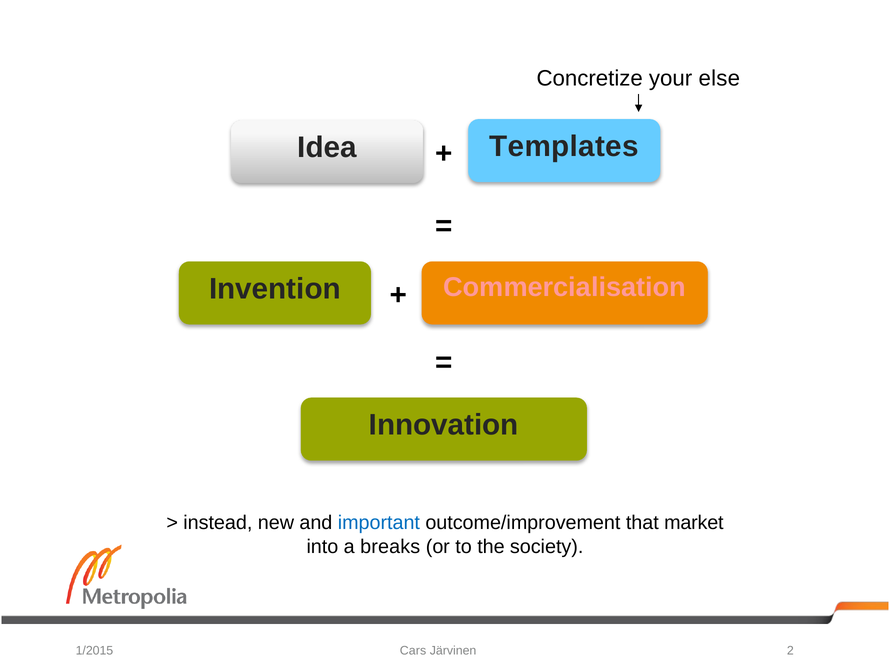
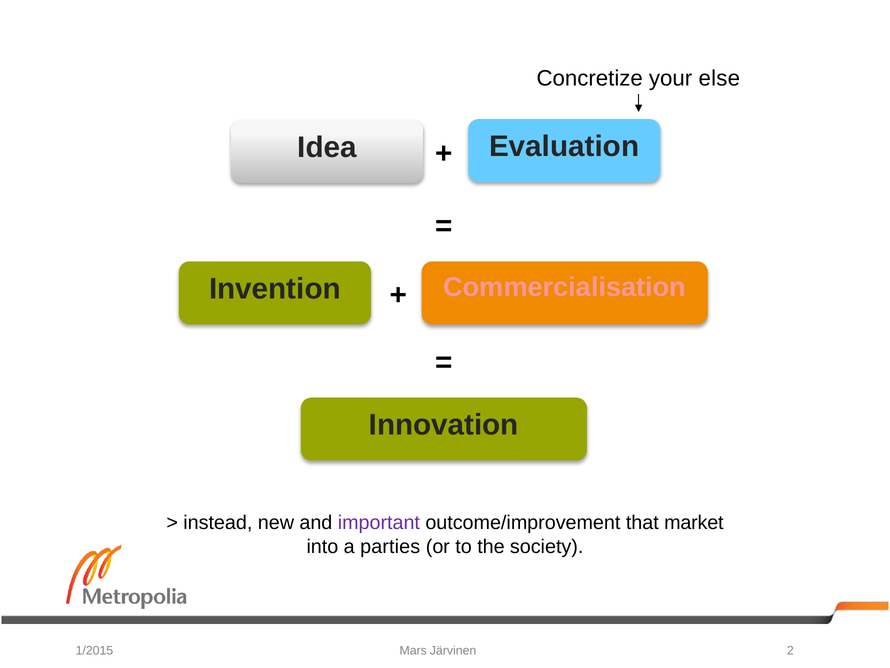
Templates: Templates -> Evaluation
important colour: blue -> purple
breaks: breaks -> parties
Cars: Cars -> Mars
